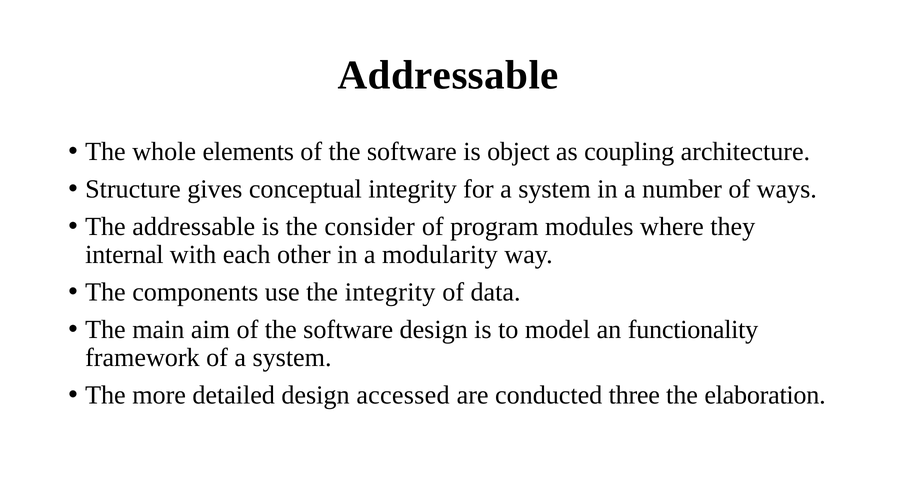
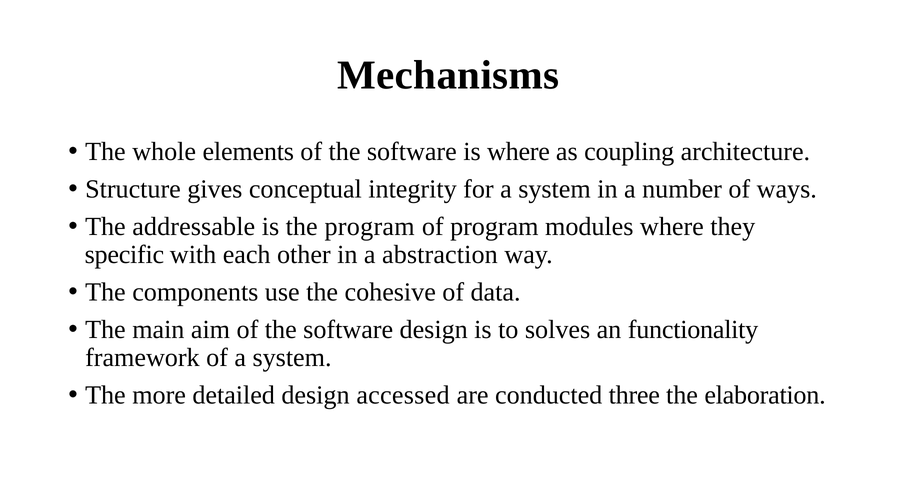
Addressable at (448, 75): Addressable -> Mechanisms
is object: object -> where
the consider: consider -> program
internal: internal -> specific
modularity: modularity -> abstraction
the integrity: integrity -> cohesive
model: model -> solves
